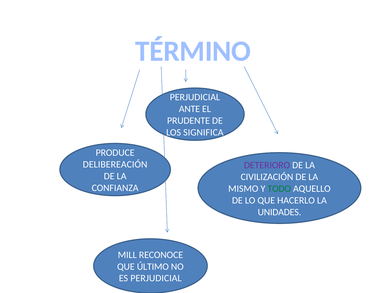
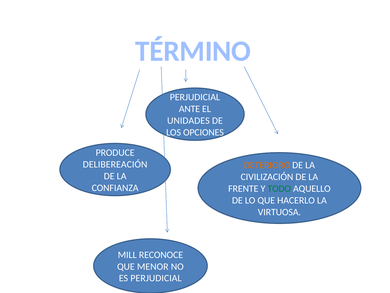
PRUDENTE: PRUDENTE -> UNIDADES
SIGNIFICA: SIGNIFICA -> OPCIONES
DETERIORO colour: purple -> orange
MISMO: MISMO -> FRENTE
UNIDADES: UNIDADES -> VIRTUOSA
ÚLTIMO: ÚLTIMO -> MENOR
